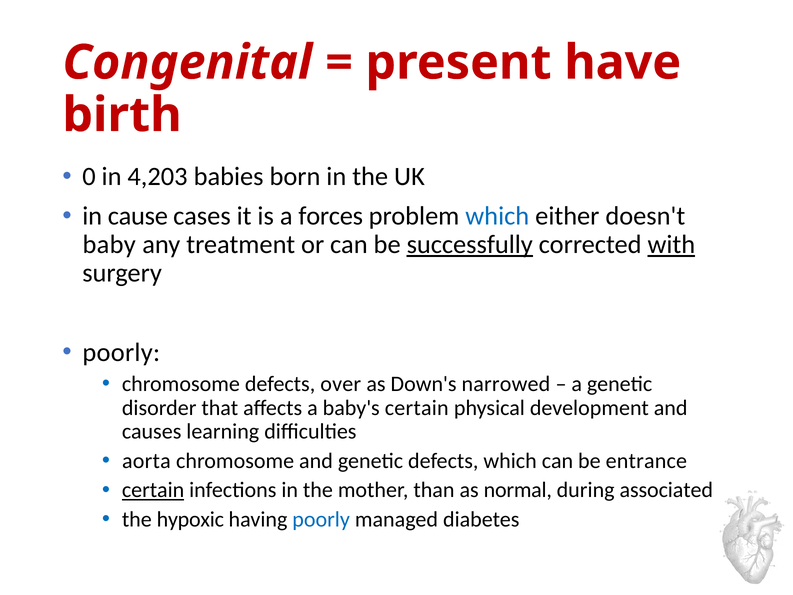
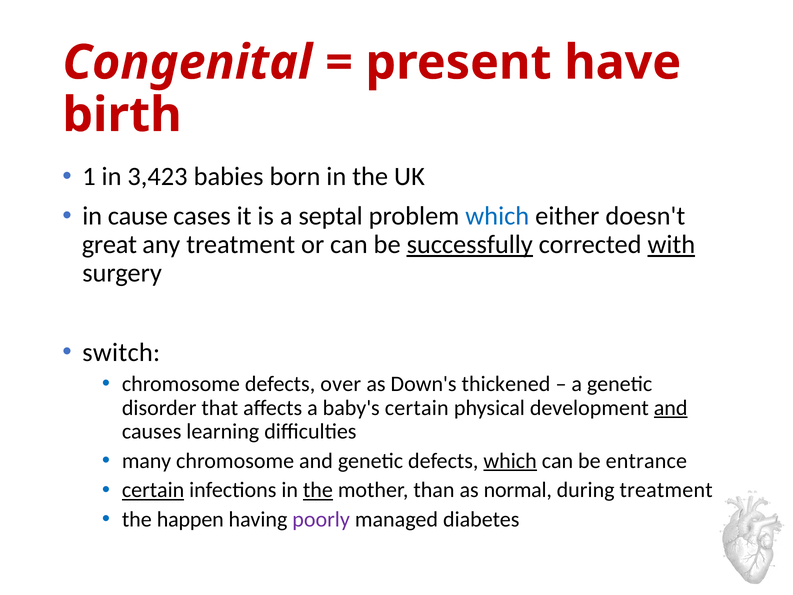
0: 0 -> 1
4,203: 4,203 -> 3,423
forces: forces -> septal
baby: baby -> great
poorly at (121, 352): poorly -> switch
narrowed: narrowed -> thickened
and at (671, 408) underline: none -> present
aorta: aorta -> many
which at (510, 461) underline: none -> present
the at (318, 490) underline: none -> present
during associated: associated -> treatment
hypoxic: hypoxic -> happen
poorly at (321, 519) colour: blue -> purple
